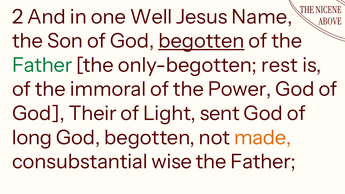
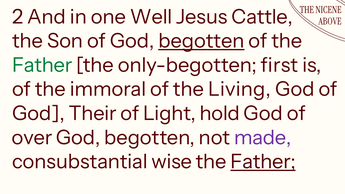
Name: Name -> Cattle
rest: rest -> first
Power: Power -> Living
sent: sent -> hold
long: long -> over
made colour: orange -> purple
Father at (263, 162) underline: none -> present
